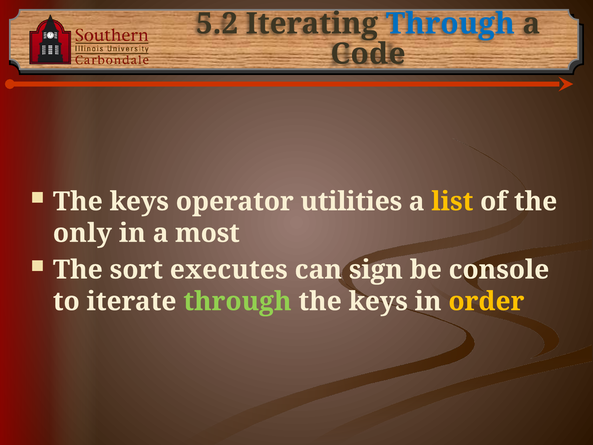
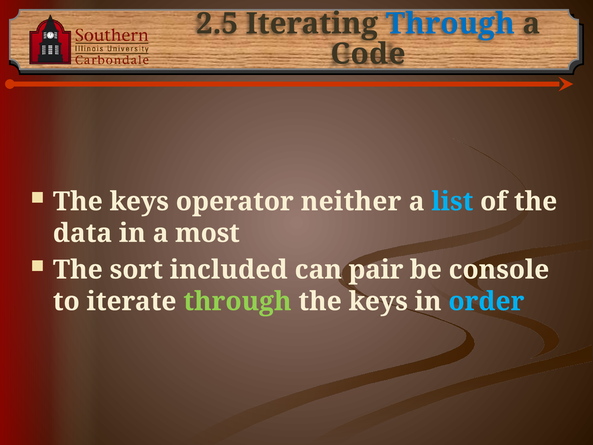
5.2: 5.2 -> 2.5
utilities: utilities -> neither
list colour: yellow -> light blue
only: only -> data
executes: executes -> included
sign: sign -> pair
order colour: yellow -> light blue
